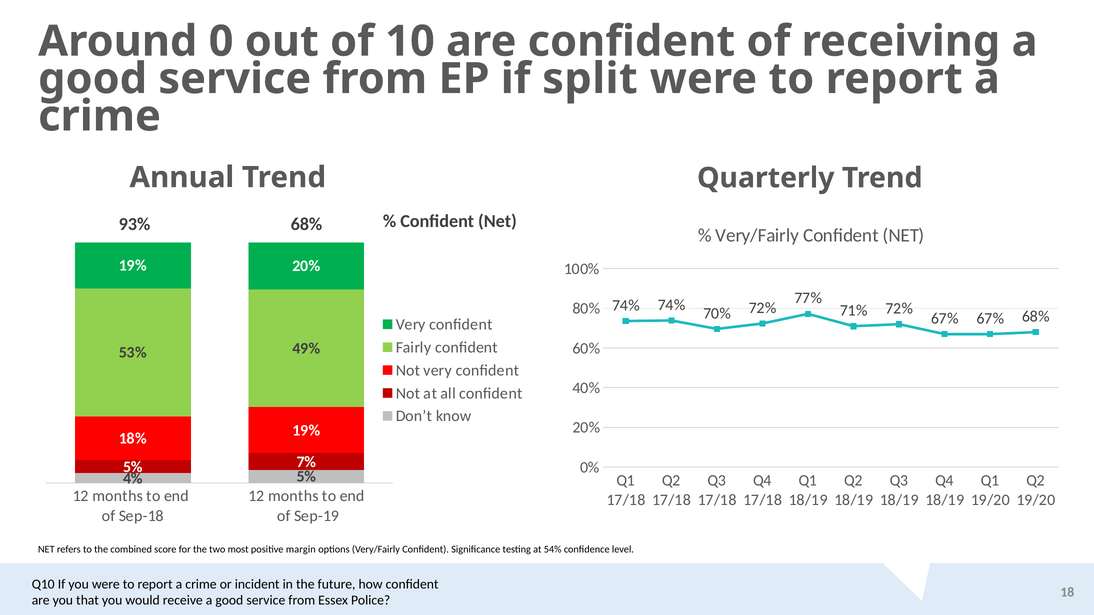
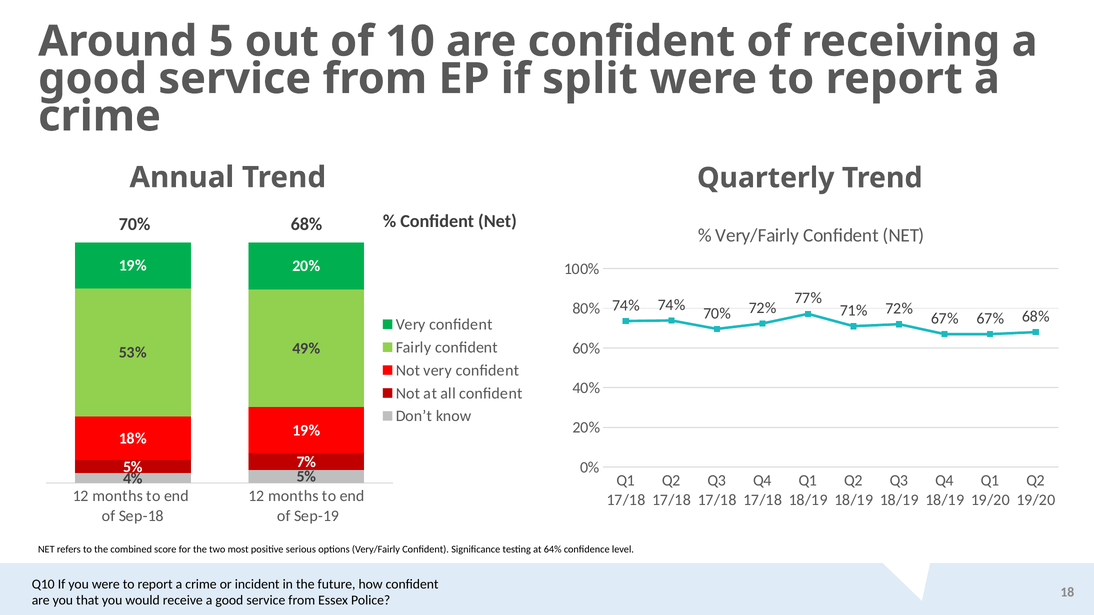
0: 0 -> 5
93% at (134, 225): 93% -> 70%
margin: margin -> serious
54%: 54% -> 64%
